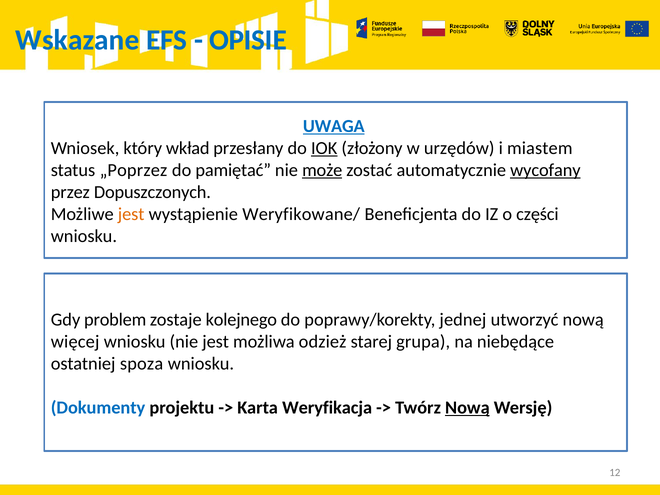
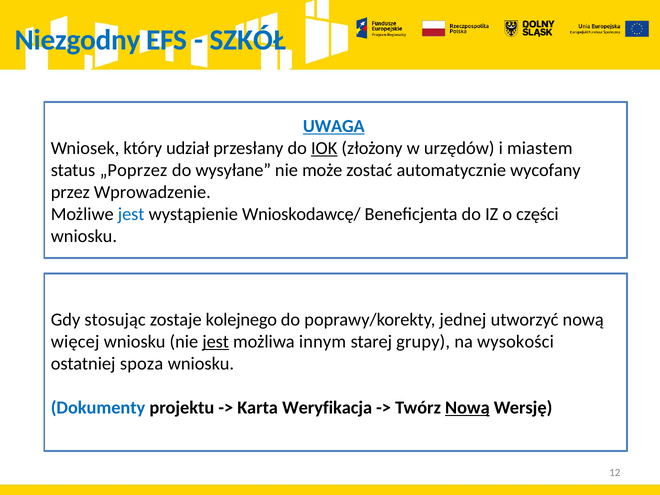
Wskazane: Wskazane -> Niezgodny
OPISIE: OPISIE -> SZKÓŁ
wkład: wkład -> udział
pamiętać: pamiętać -> wysyłane
może underline: present -> none
wycofany underline: present -> none
Dopuszczonych: Dopuszczonych -> Wprowadzenie
jest at (131, 214) colour: orange -> blue
Weryfikowane/: Weryfikowane/ -> Wnioskodawcę/
problem: problem -> stosując
jest at (216, 341) underline: none -> present
odzież: odzież -> innym
grupa: grupa -> grupy
niebędące: niebędące -> wysokości
